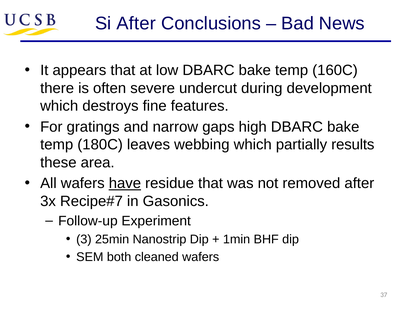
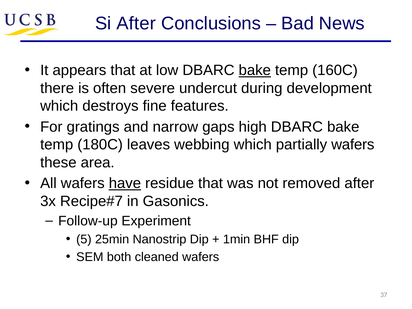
bake at (255, 70) underline: none -> present
partially results: results -> wafers
3: 3 -> 5
